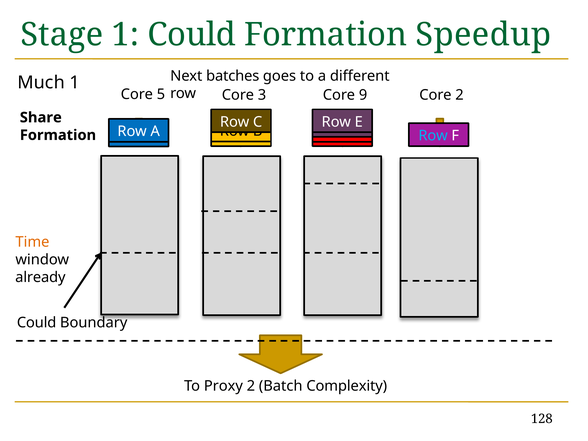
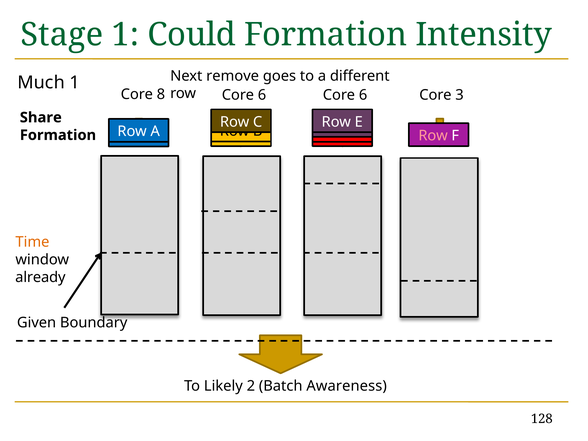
Speedup: Speedup -> Intensity
batches: batches -> remove
5: 5 -> 8
3 at (262, 95): 3 -> 6
9 at (363, 95): 9 -> 6
Core 2: 2 -> 3
Row at (433, 136) colour: light blue -> pink
Could at (37, 322): Could -> Given
Proxy: Proxy -> Likely
Complexity: Complexity -> Awareness
